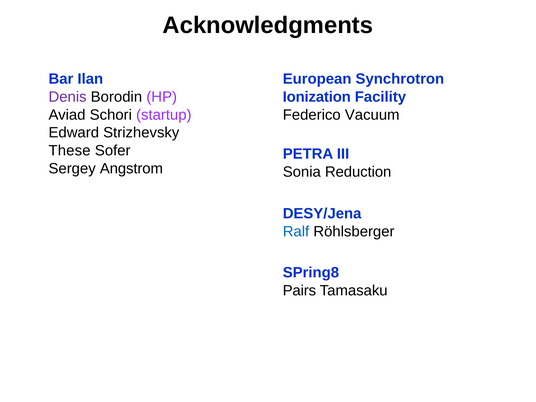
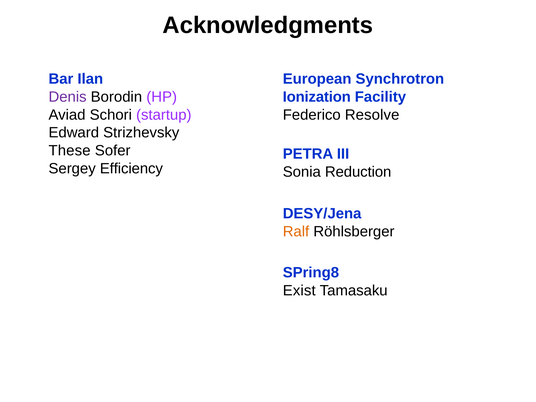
Vacuum: Vacuum -> Resolve
Angstrom: Angstrom -> Efficiency
Ralf colour: blue -> orange
Pairs: Pairs -> Exist
